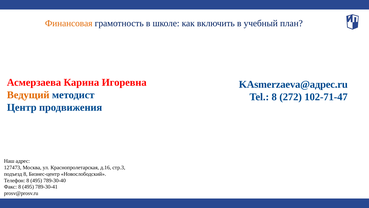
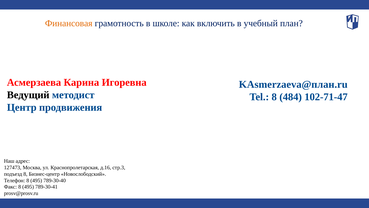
KAsmerzaeva@адрес.ru: KAsmerzaeva@адрес.ru -> KAsmerzaeva@план.ru
Ведущий colour: orange -> black
272: 272 -> 484
